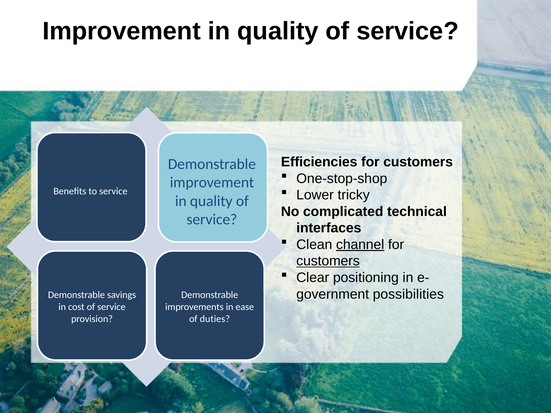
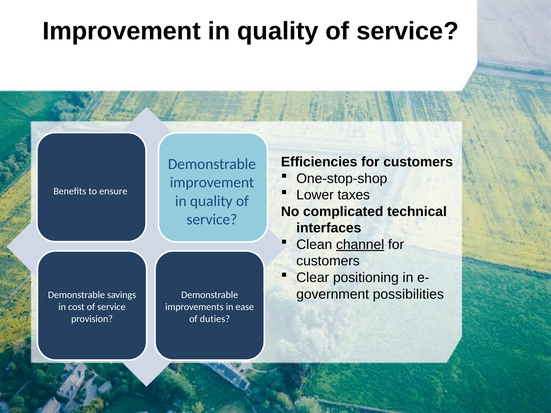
to service: service -> ensure
tricky: tricky -> taxes
customers at (328, 261) underline: present -> none
